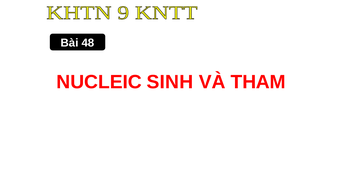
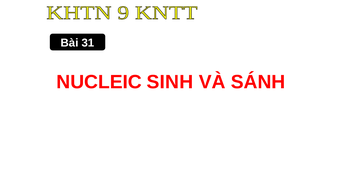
48: 48 -> 31
THAM: THAM -> SÁNH
